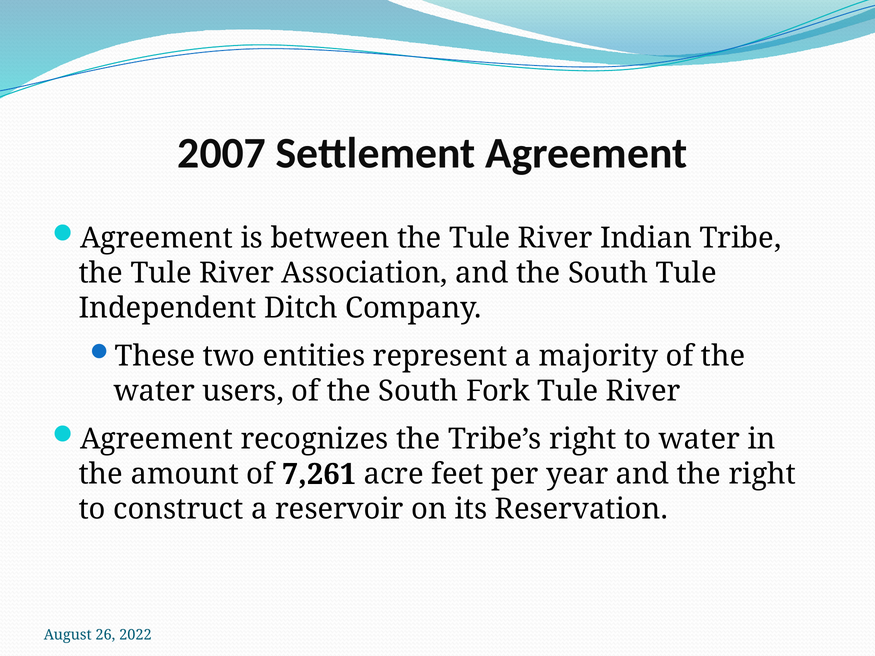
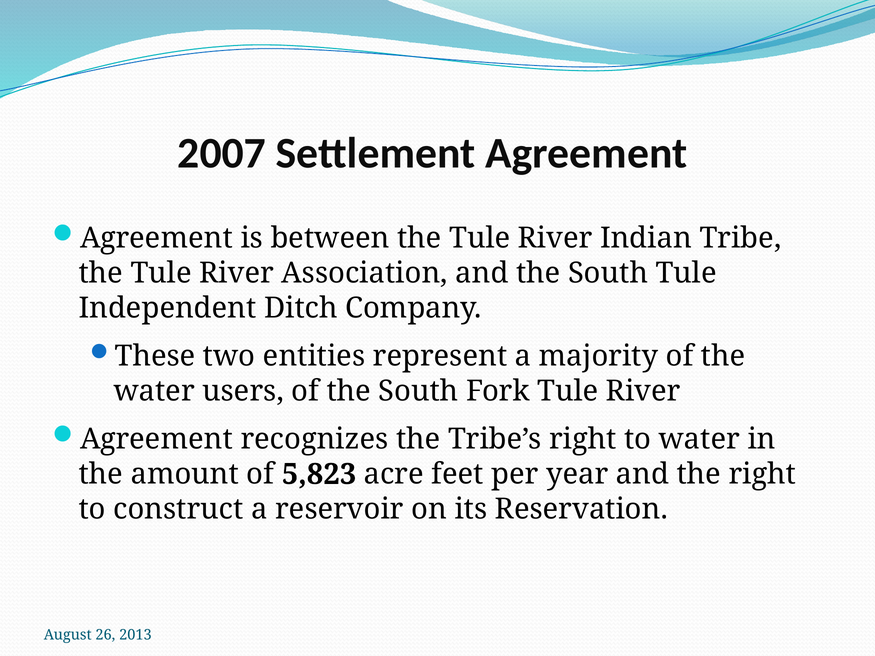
7,261: 7,261 -> 5,823
2022: 2022 -> 2013
